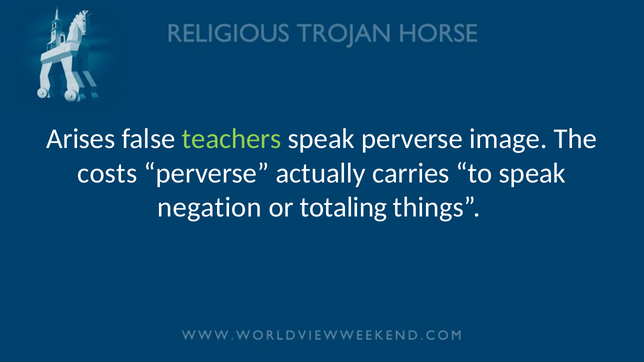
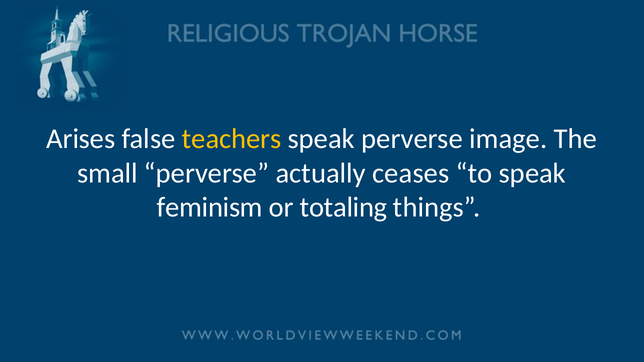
teachers colour: light green -> yellow
costs: costs -> small
carries: carries -> ceases
negation: negation -> feminism
